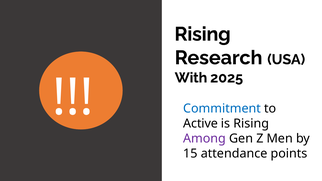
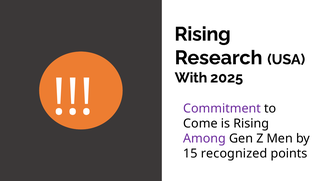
Commitment colour: blue -> purple
Active: Active -> Come
attendance: attendance -> recognized
